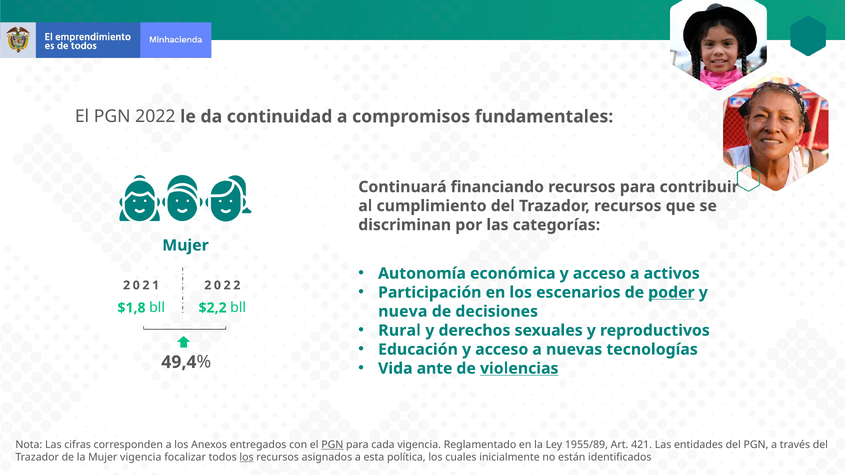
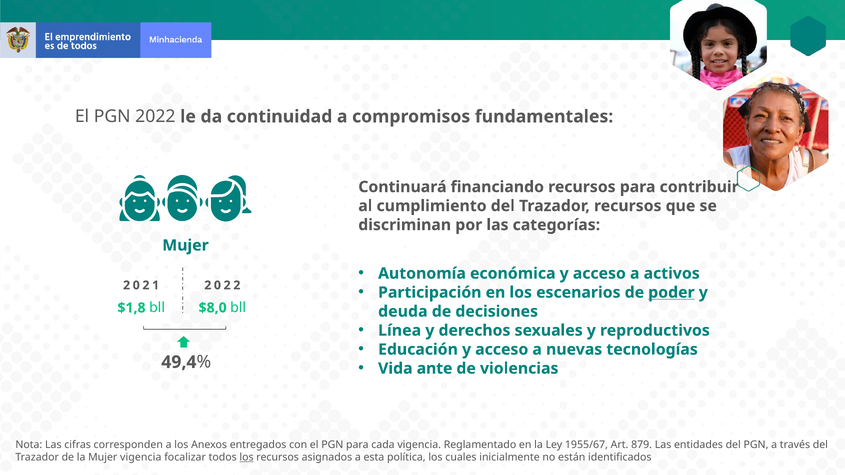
$2,2: $2,2 -> $8,0
nueva: nueva -> deuda
Rural: Rural -> Línea
violencias underline: present -> none
PGN at (332, 445) underline: present -> none
1955/89: 1955/89 -> 1955/67
421: 421 -> 879
